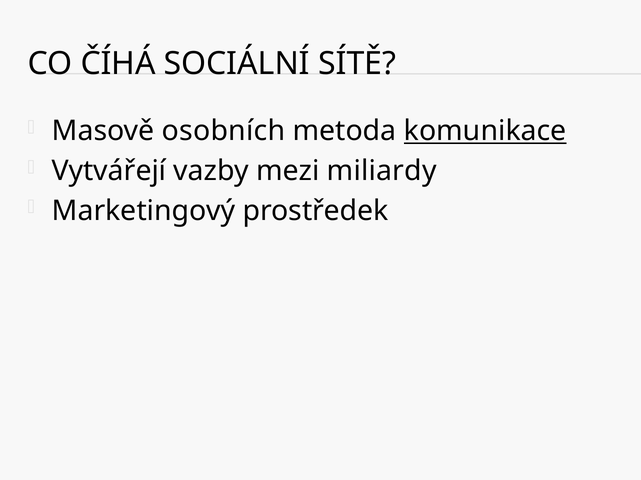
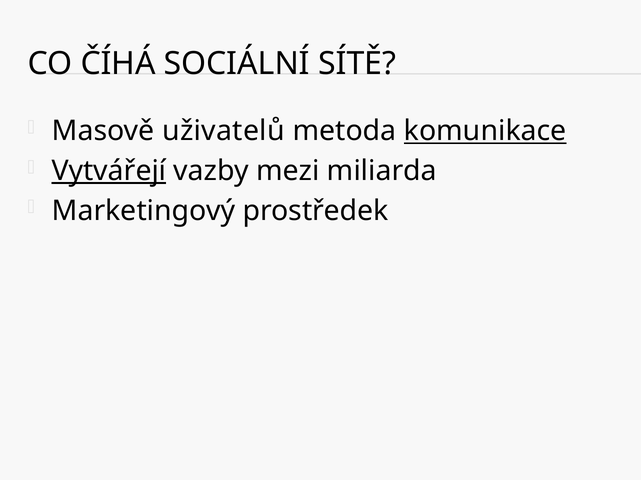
osobních: osobních -> uživatelů
Vytvářejí underline: none -> present
miliardy: miliardy -> miliarda
